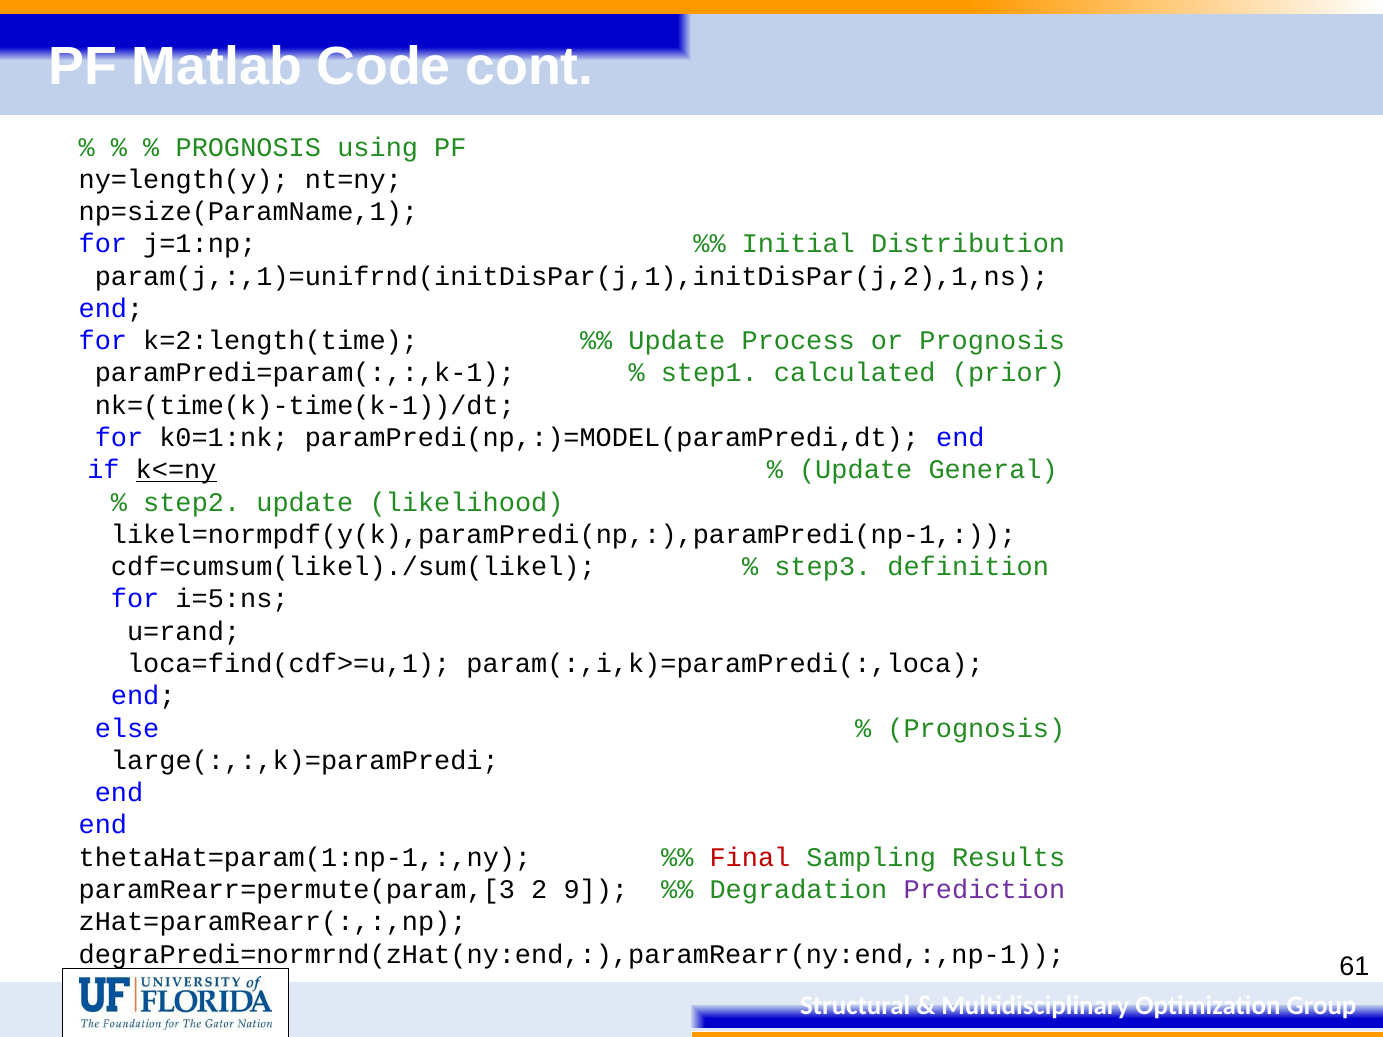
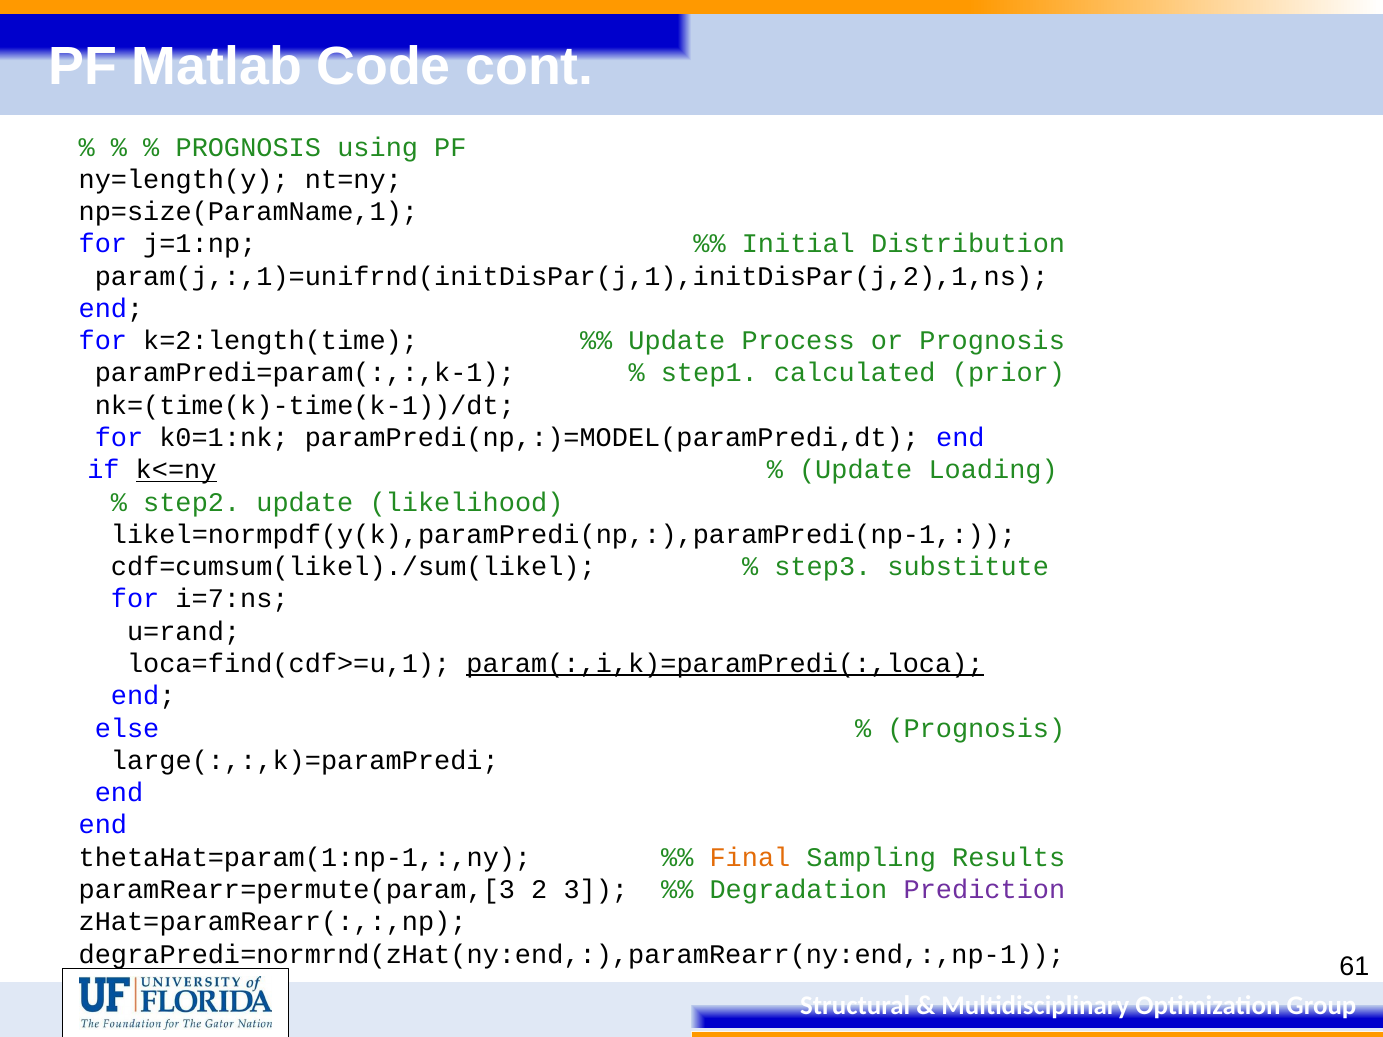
General: General -> Loading
definition: definition -> substitute
i=5:ns: i=5:ns -> i=7:ns
param(:,i,k)=paramPredi(:,loca underline: none -> present
Final colour: red -> orange
9: 9 -> 3
